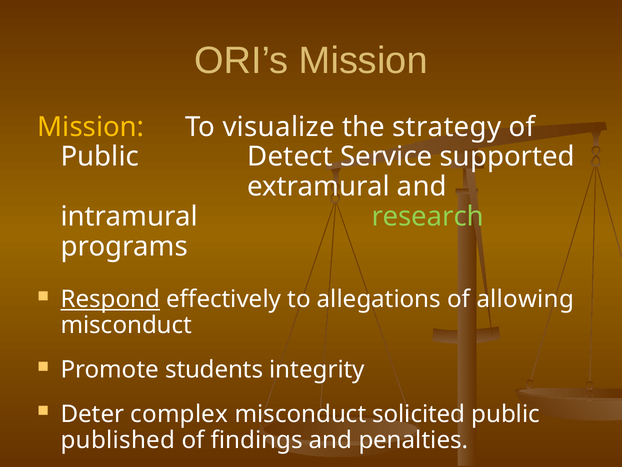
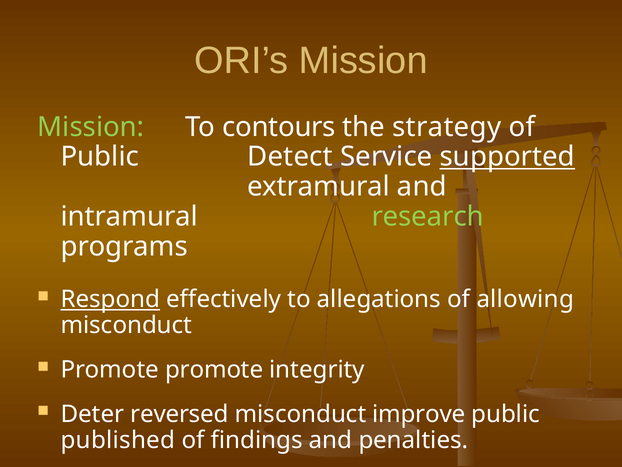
Mission at (91, 127) colour: yellow -> light green
visualize: visualize -> contours
supported underline: none -> present
Promote students: students -> promote
complex: complex -> reversed
solicited: solicited -> improve
